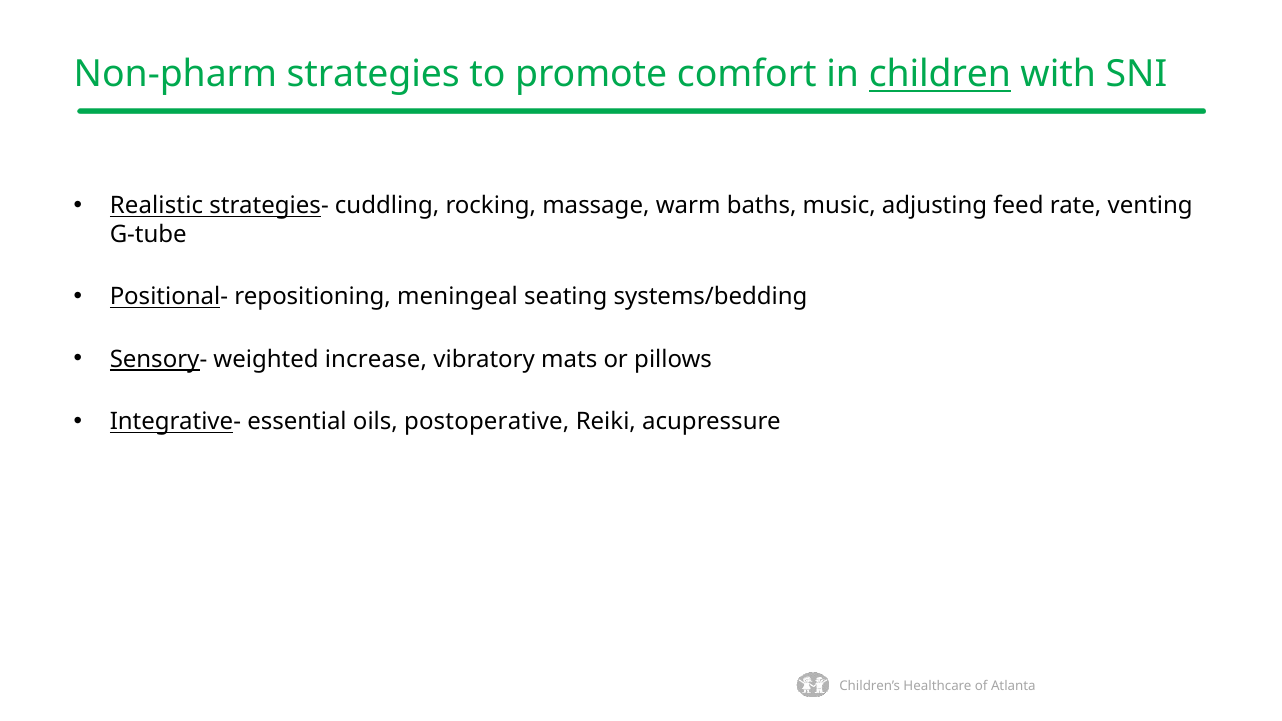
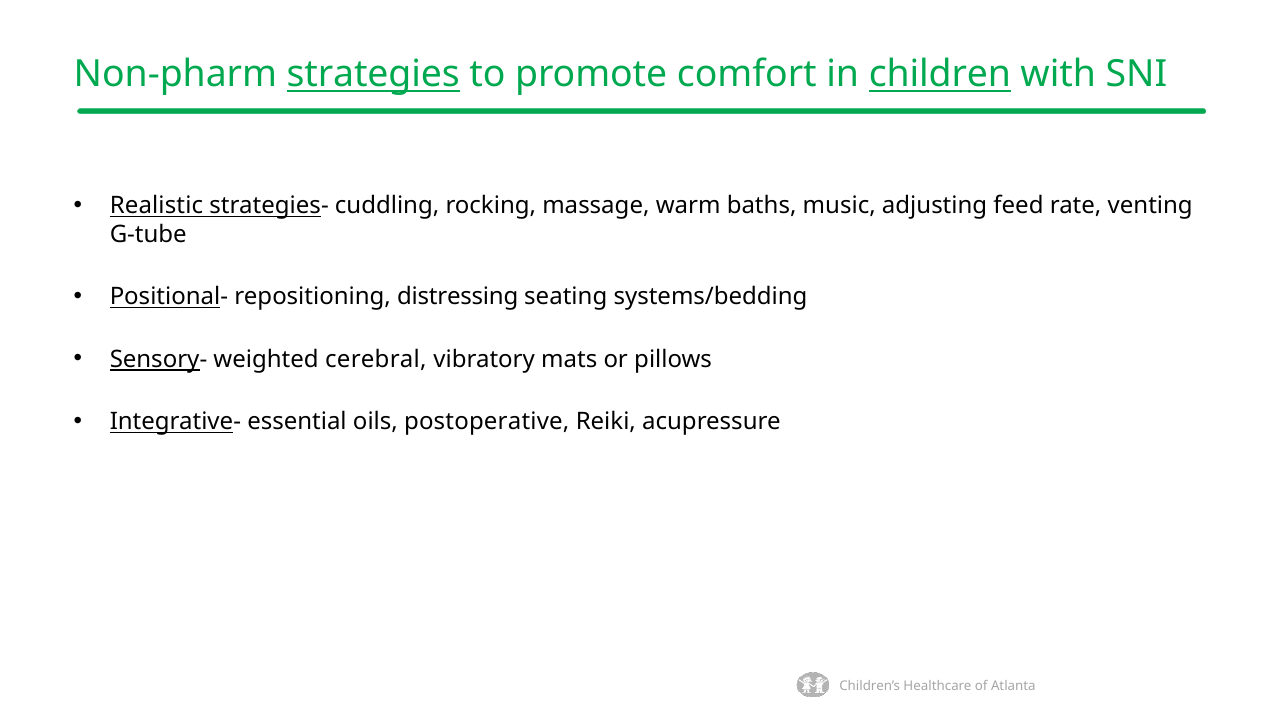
strategies underline: none -> present
meningeal: meningeal -> distressing
increase: increase -> cerebral
